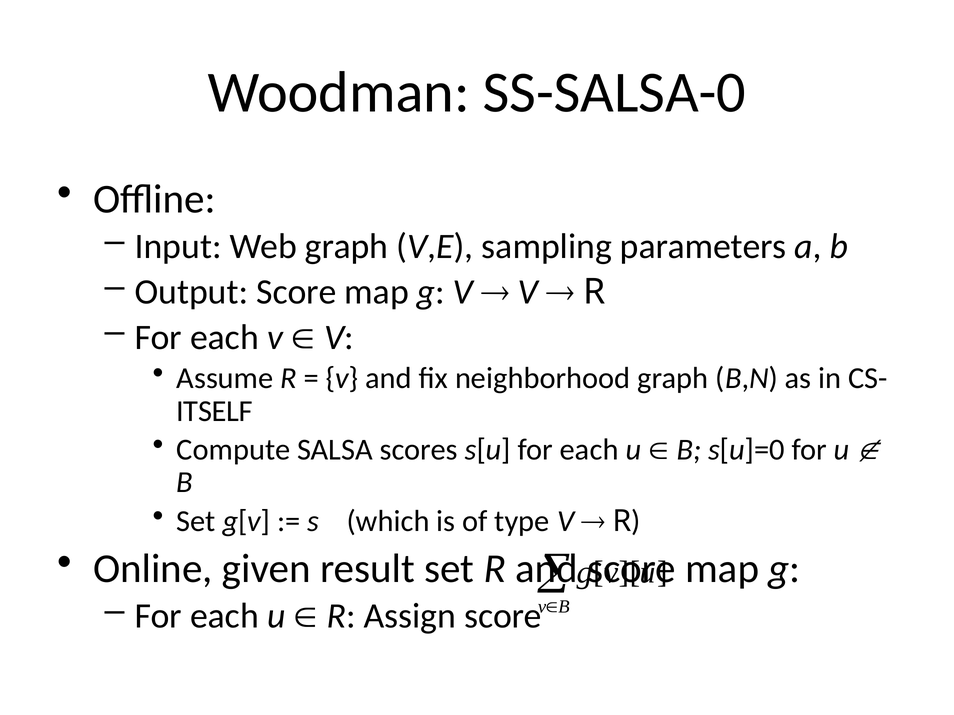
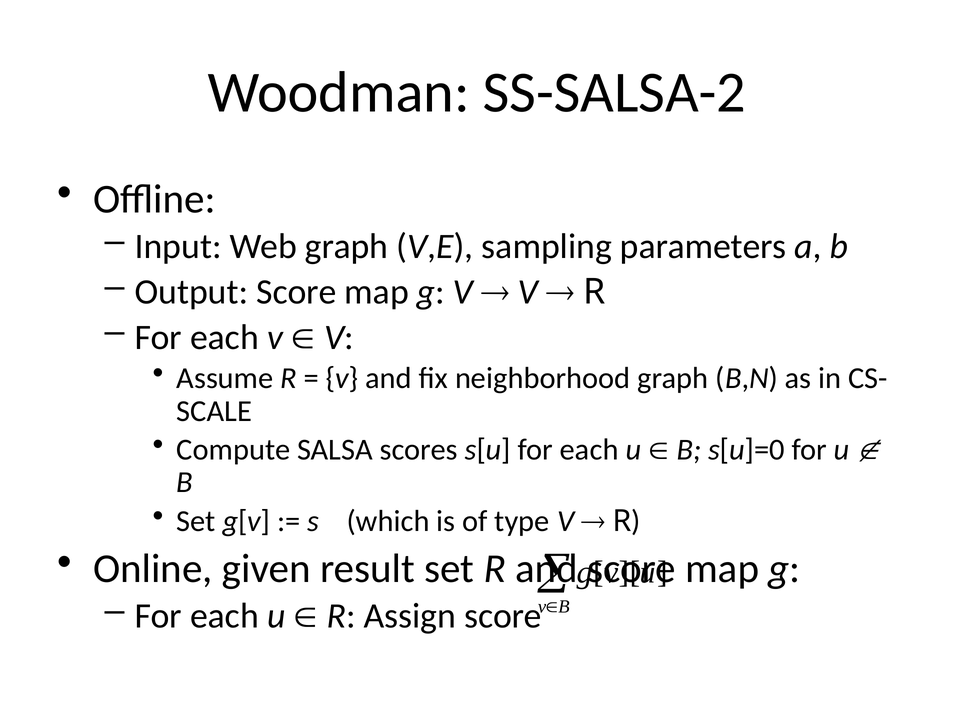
SS-SALSA-0: SS-SALSA-0 -> SS-SALSA-2
ITSELF: ITSELF -> SCALE
